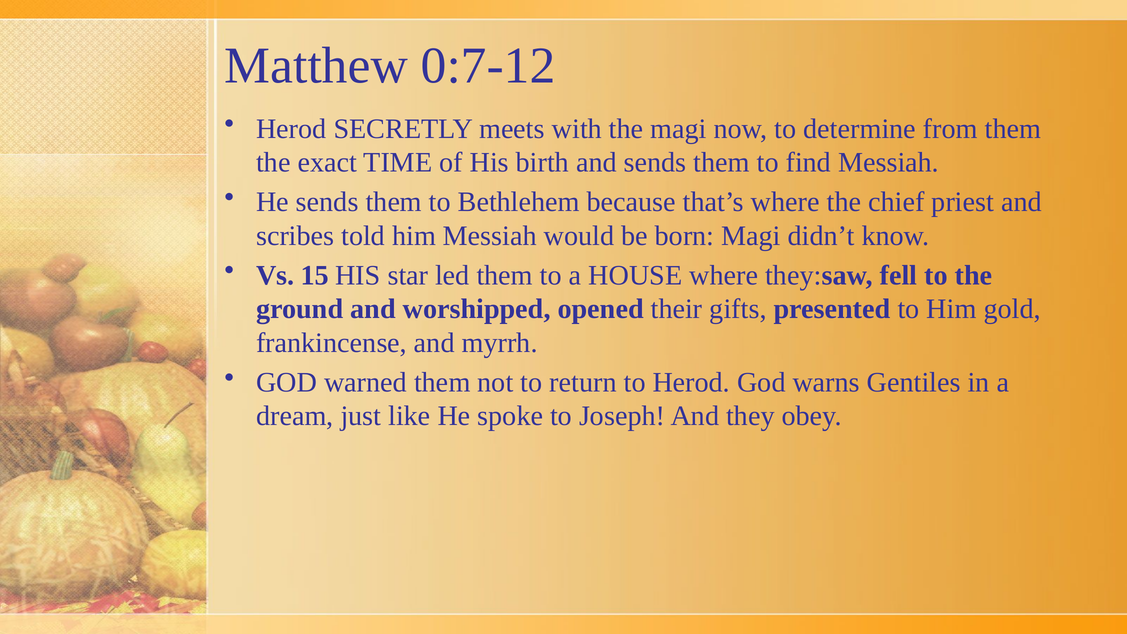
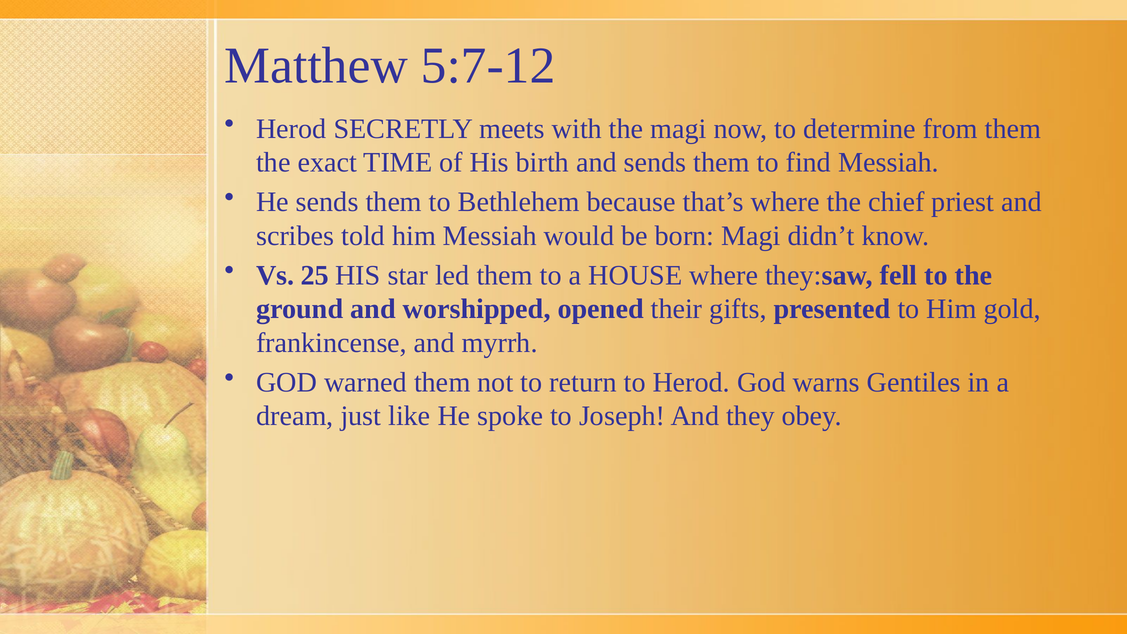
0:7-12: 0:7-12 -> 5:7-12
15: 15 -> 25
